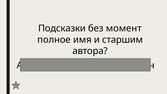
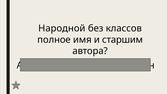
Подсказки: Подсказки -> Народной
момент: момент -> классов
